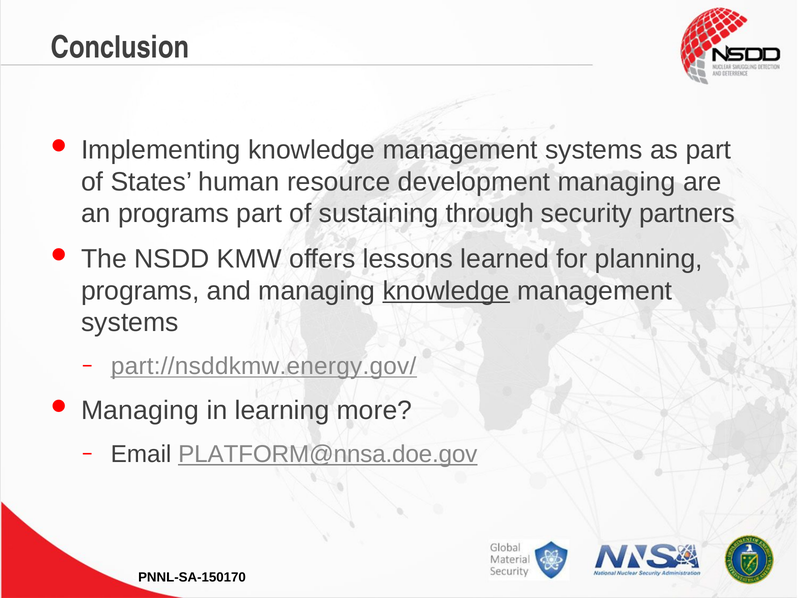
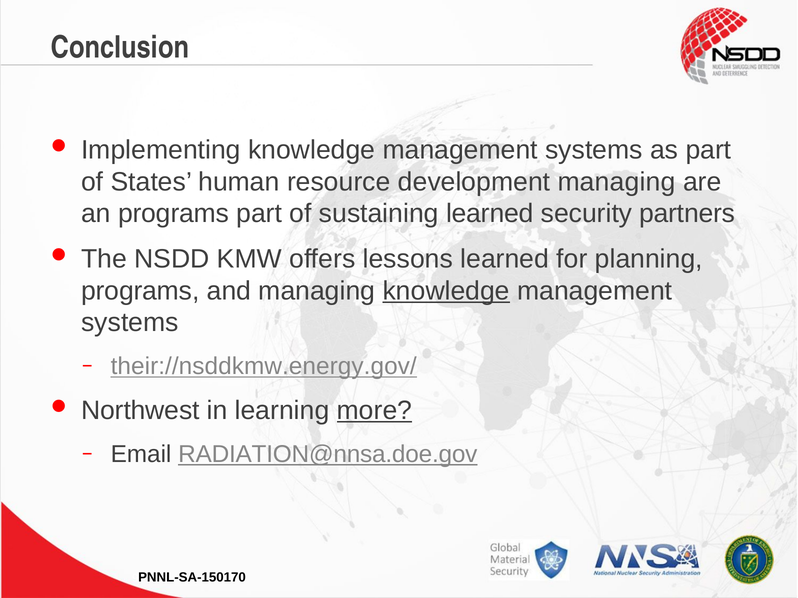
sustaining through: through -> learned
part://nsddkmw.energy.gov/: part://nsddkmw.energy.gov/ -> their://nsddkmw.energy.gov/
Managing at (140, 411): Managing -> Northwest
more underline: none -> present
PLATFORM@nnsa.doe.gov: PLATFORM@nnsa.doe.gov -> RADIATION@nnsa.doe.gov
